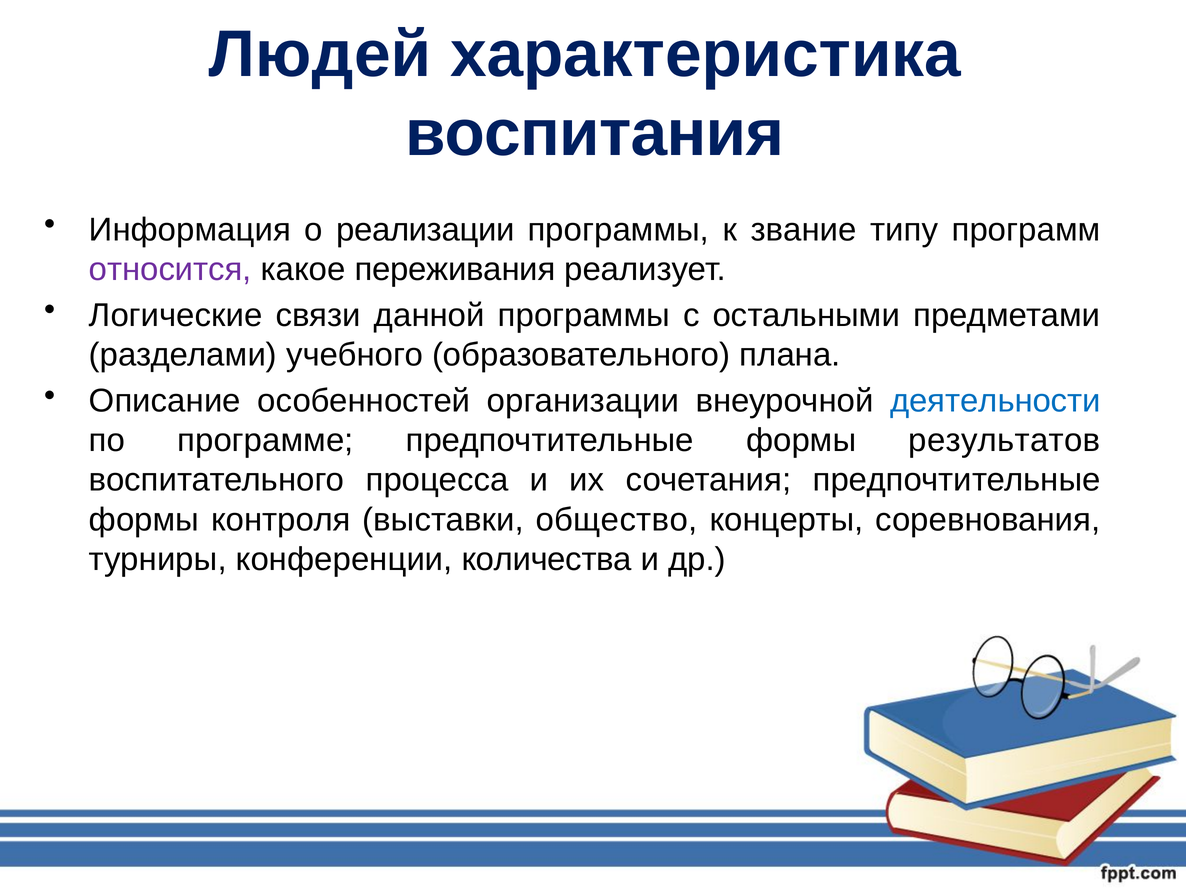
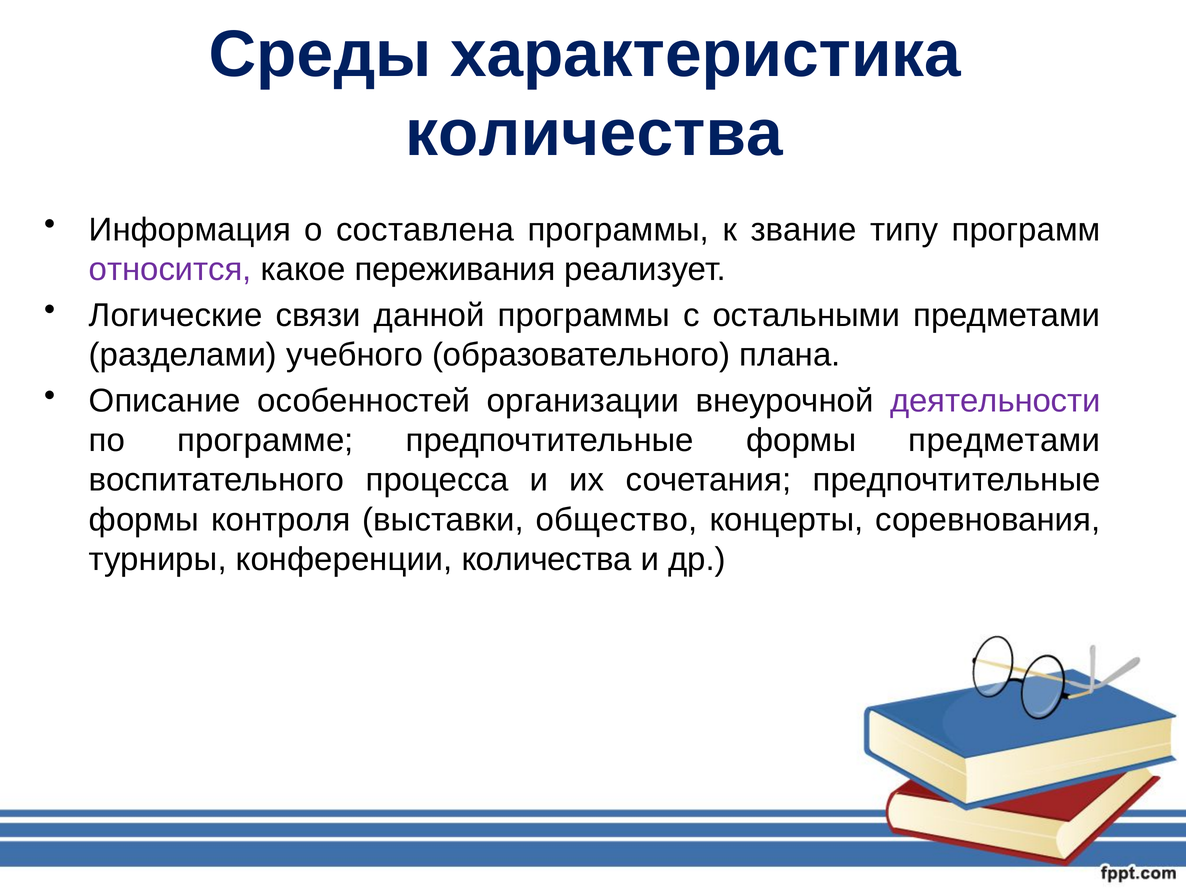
Людей: Людей -> Среды
воспитания at (595, 133): воспитания -> количества
реализации: реализации -> составлена
деятельности colour: blue -> purple
формы результатов: результатов -> предметами
